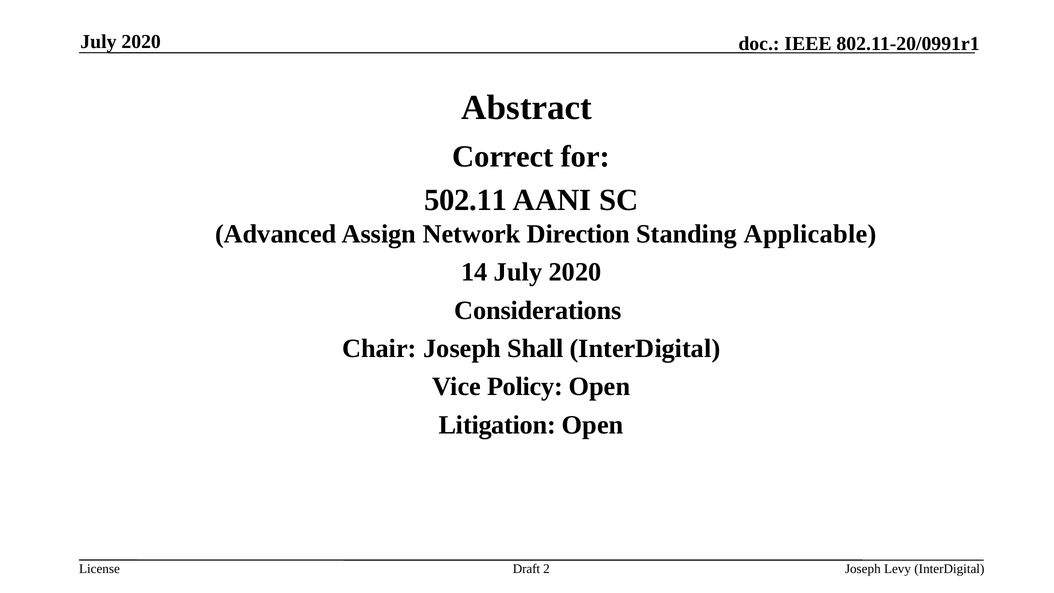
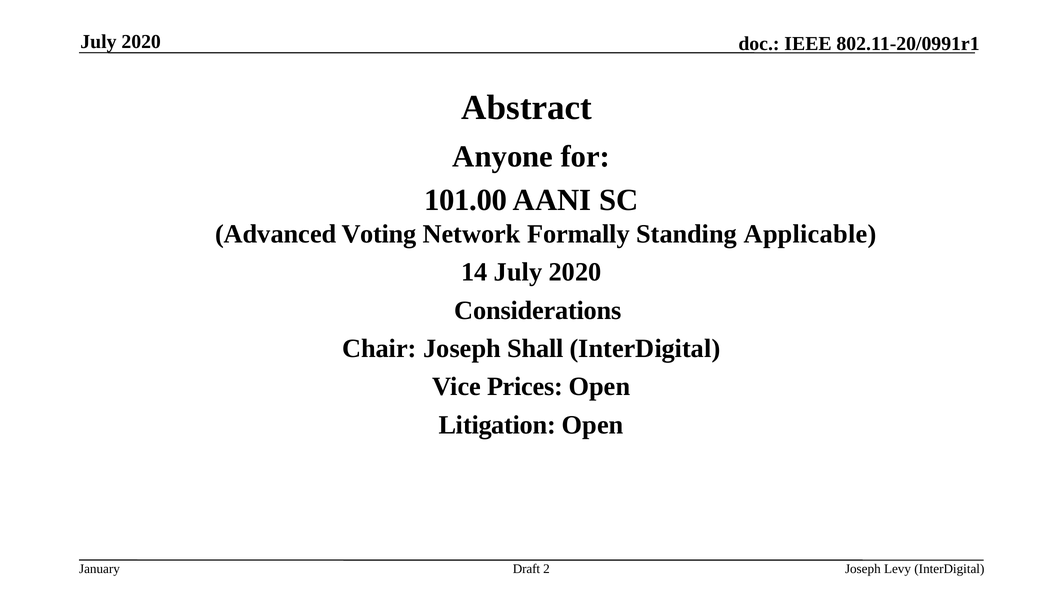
Correct: Correct -> Anyone
502.11: 502.11 -> 101.00
Assign: Assign -> Voting
Direction: Direction -> Formally
Policy: Policy -> Prices
License: License -> January
